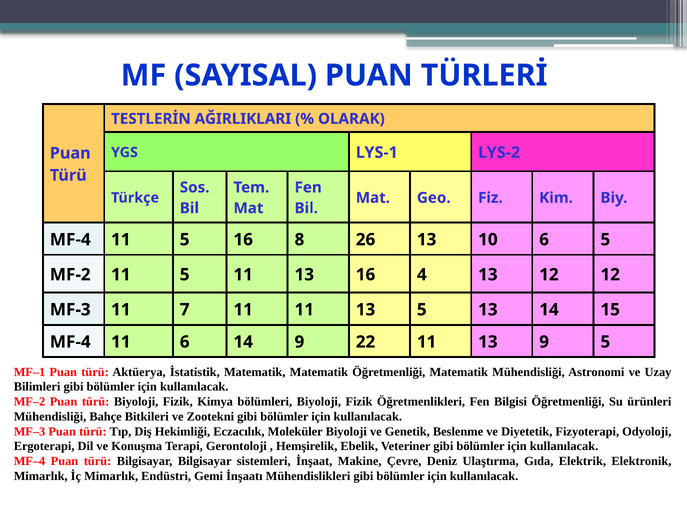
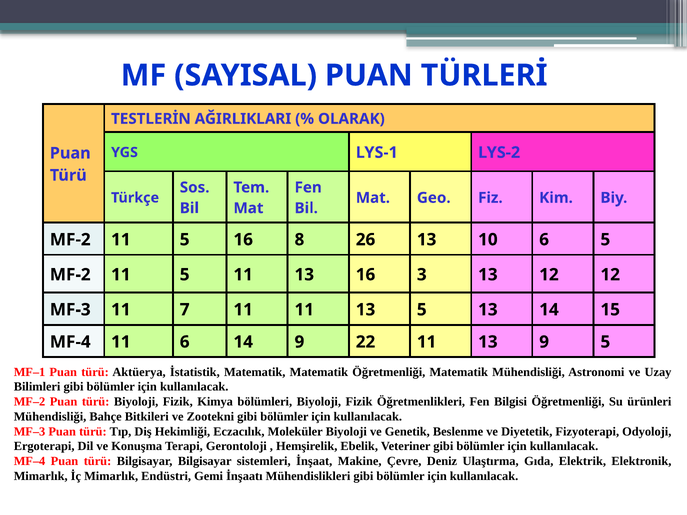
MF-4 at (70, 240): MF-4 -> MF-2
4: 4 -> 3
